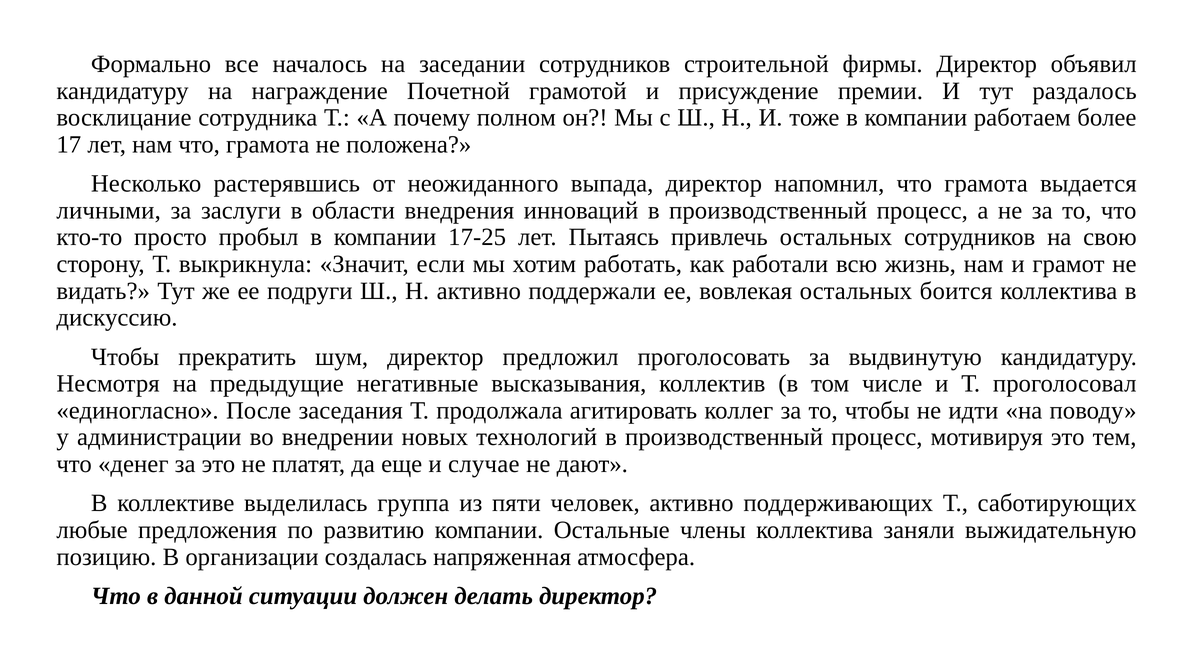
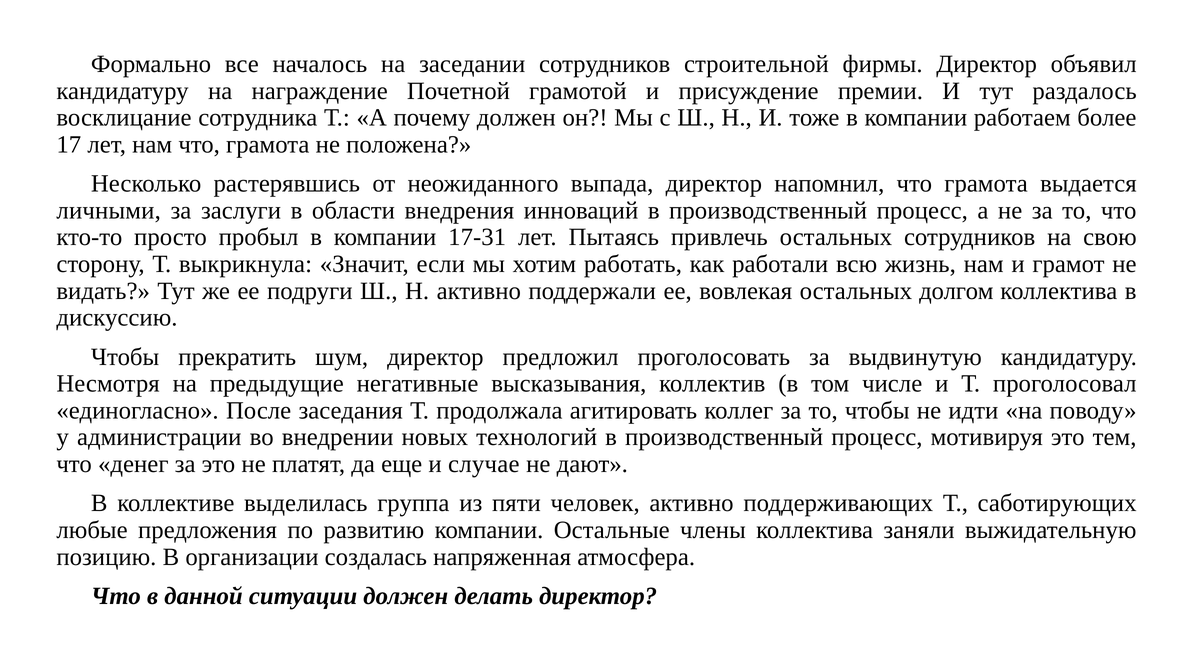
почему полном: полном -> должен
17-25: 17-25 -> 17-31
боится: боится -> долгом
